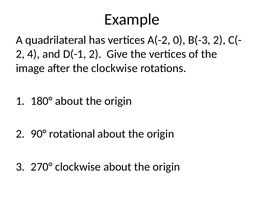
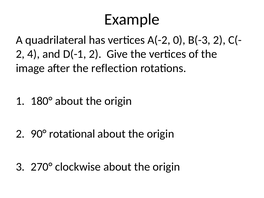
the clockwise: clockwise -> reflection
